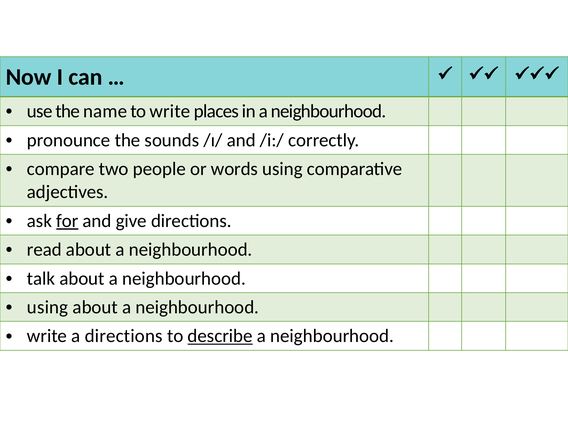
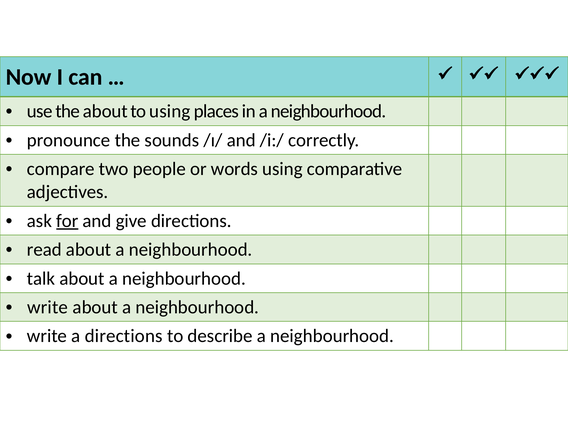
the name: name -> about
to write: write -> using
using at (48, 307): using -> write
describe underline: present -> none
